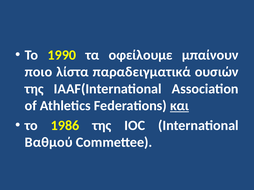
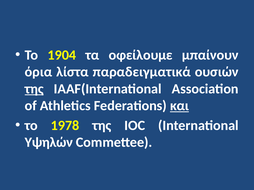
1990: 1990 -> 1904
ποιο: ποιο -> όρια
της at (34, 89) underline: none -> present
1986: 1986 -> 1978
Βαθμού: Βαθμού -> Υψηλών
